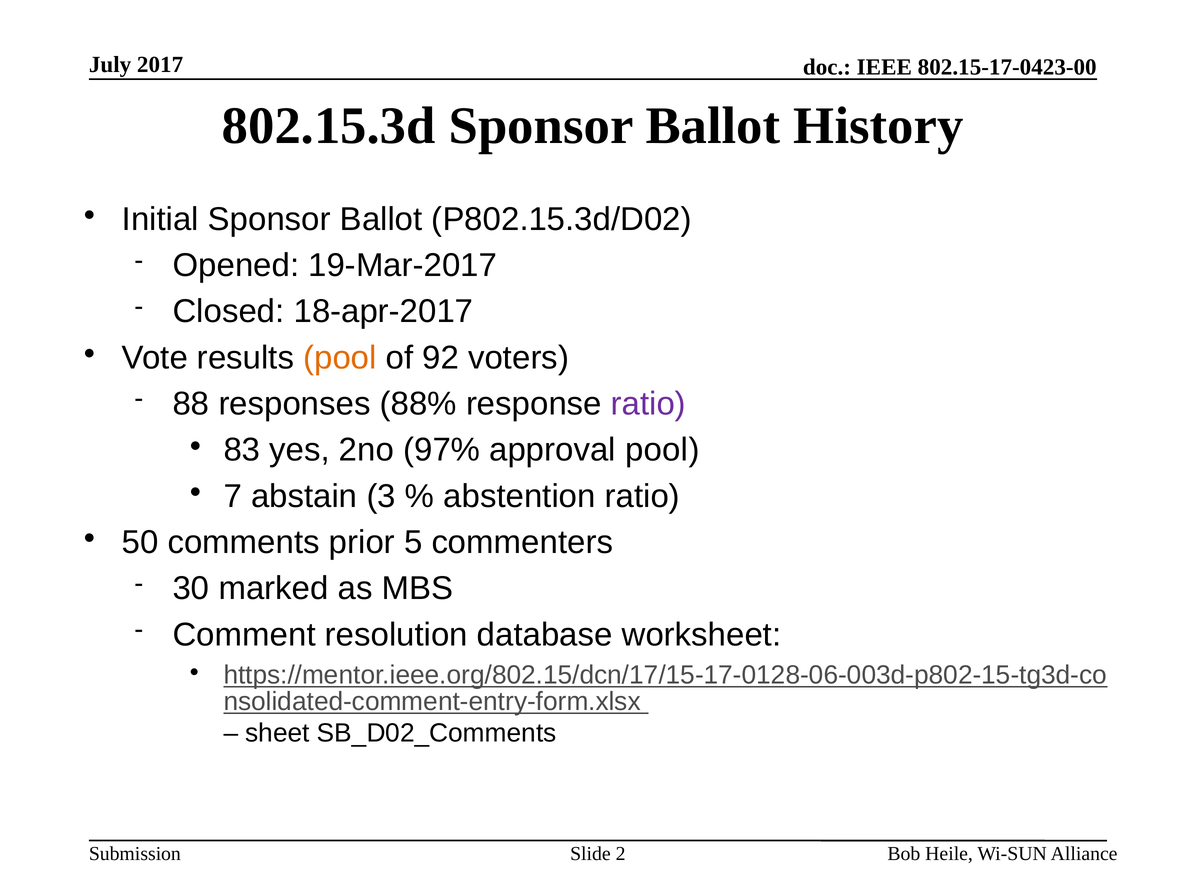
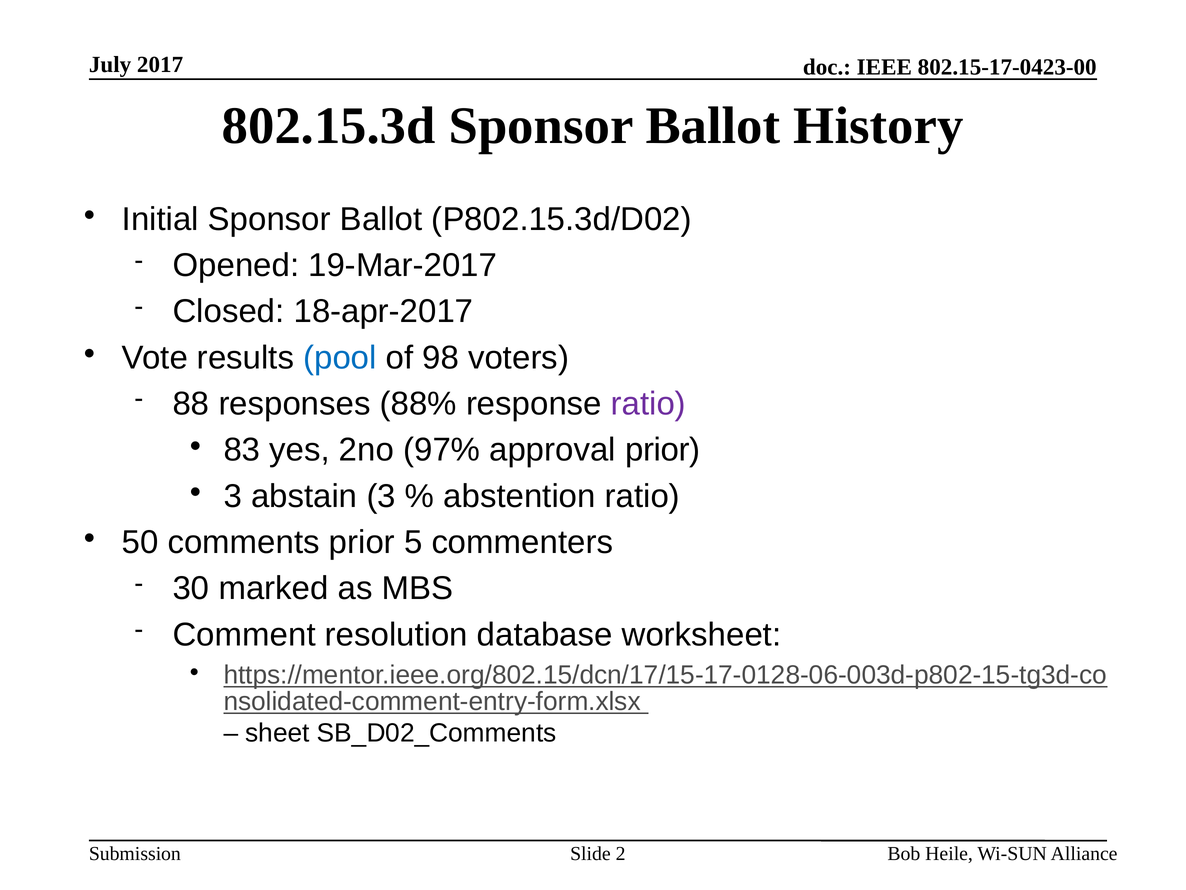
pool at (340, 358) colour: orange -> blue
92: 92 -> 98
approval pool: pool -> prior
7 at (233, 496): 7 -> 3
